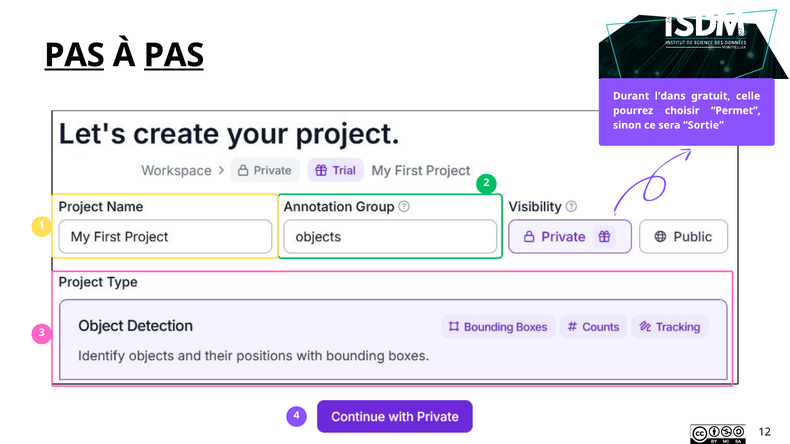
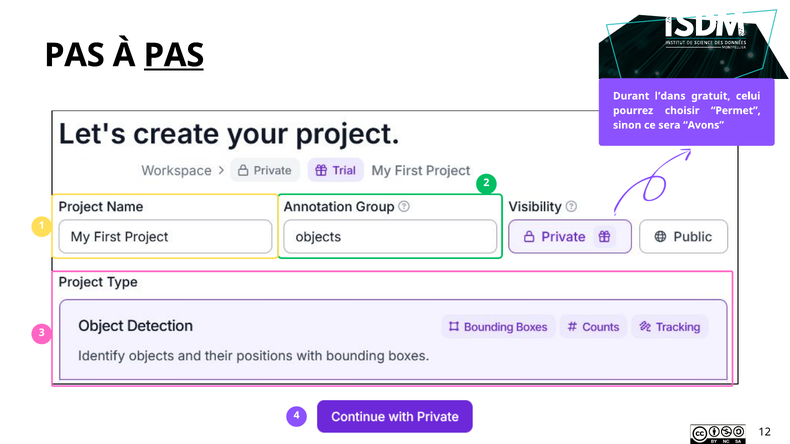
PAS at (74, 55) underline: present -> none
celle: celle -> celui
Sortie: Sortie -> Avons
